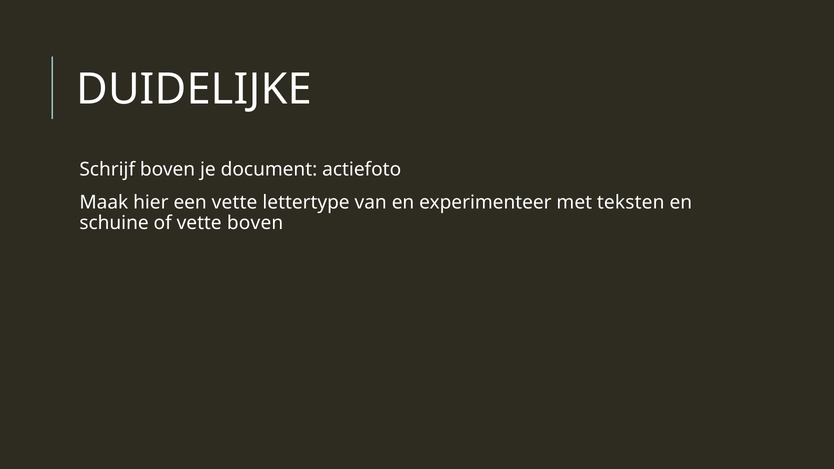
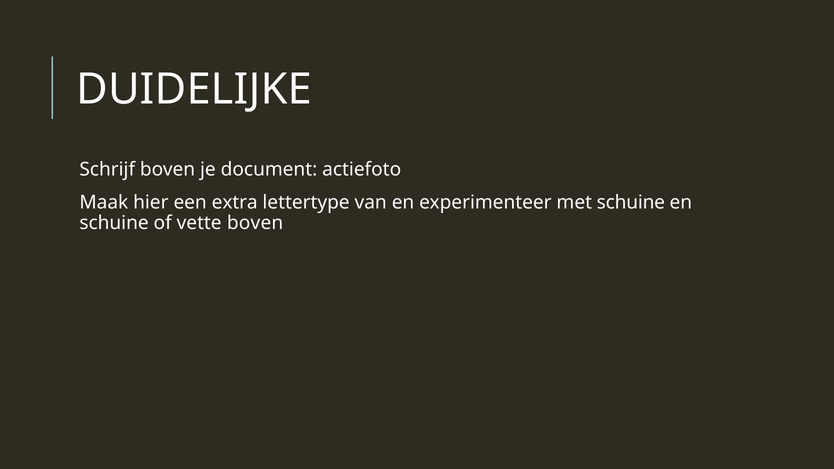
een vette: vette -> extra
met teksten: teksten -> schuine
